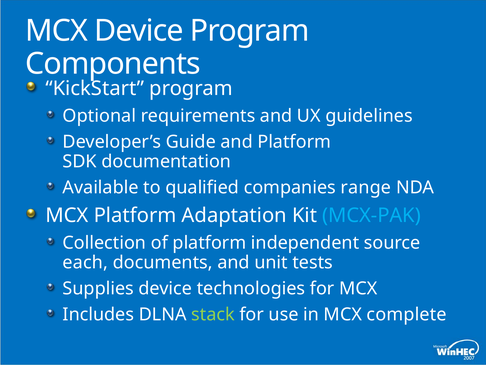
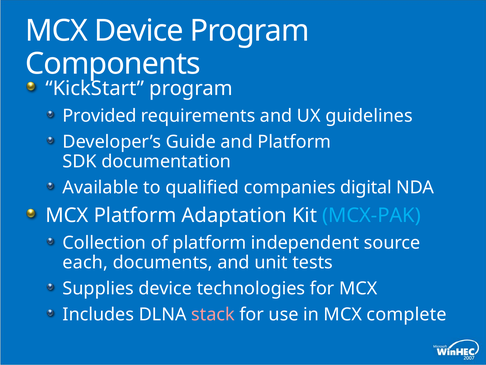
Optional: Optional -> Provided
range: range -> digital
stack colour: light green -> pink
